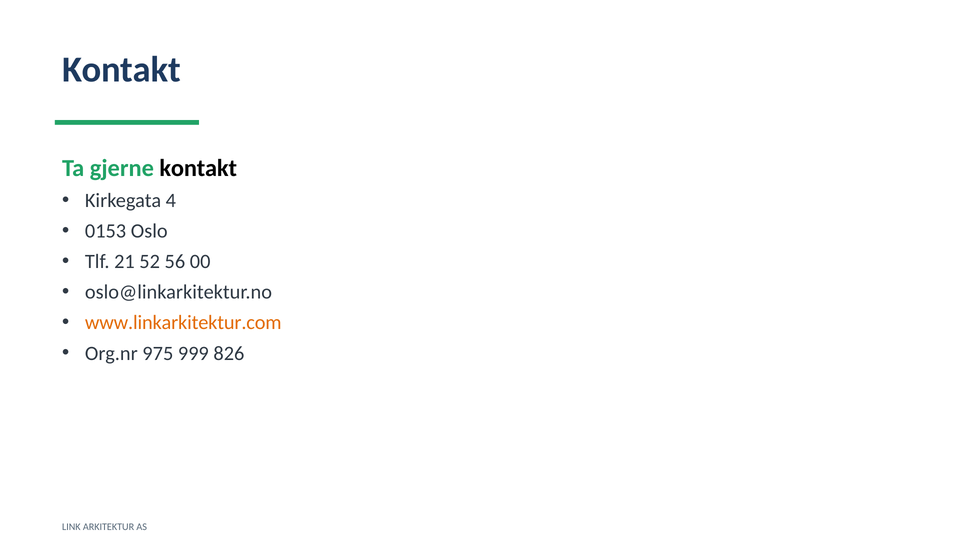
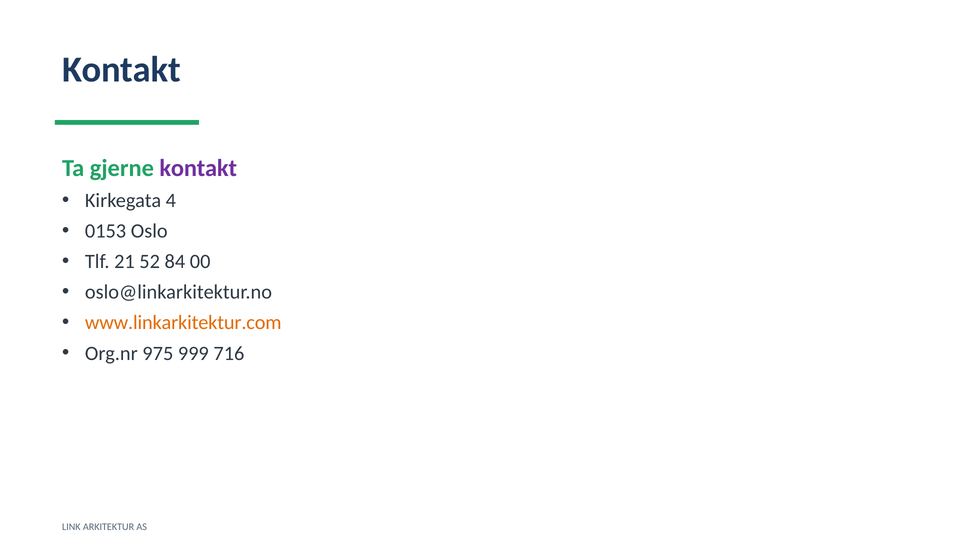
kontakt at (198, 168) colour: black -> purple
56: 56 -> 84
826: 826 -> 716
